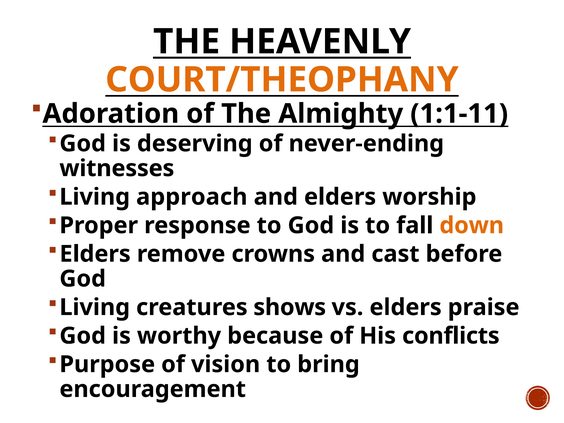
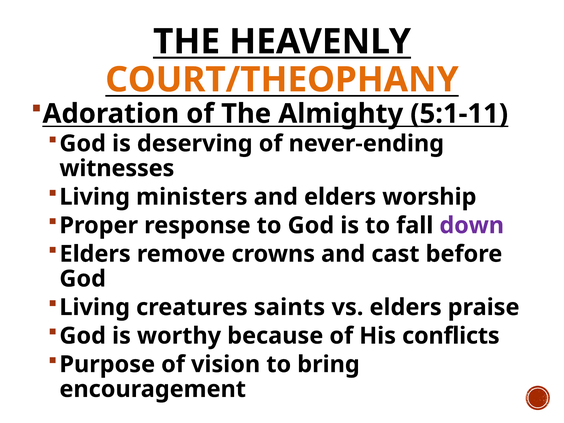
1:1-11: 1:1-11 -> 5:1-11
approach: approach -> ministers
down colour: orange -> purple
shows: shows -> saints
